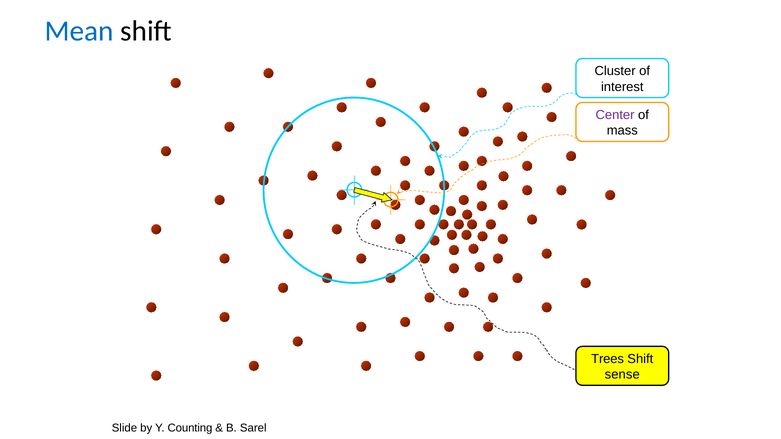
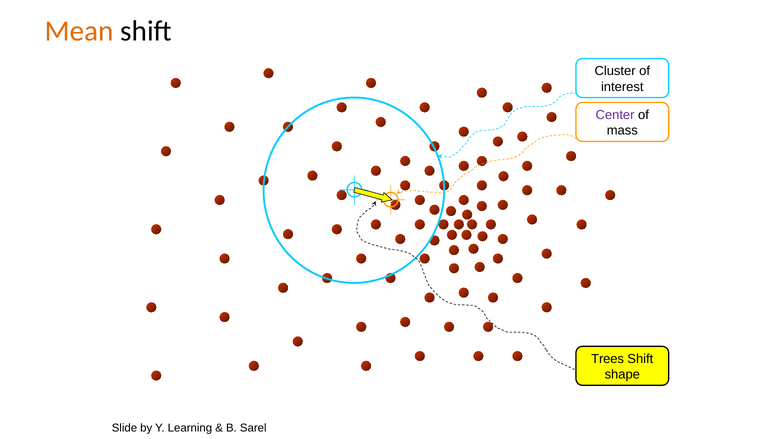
Mean colour: blue -> orange
sense: sense -> shape
Counting: Counting -> Learning
